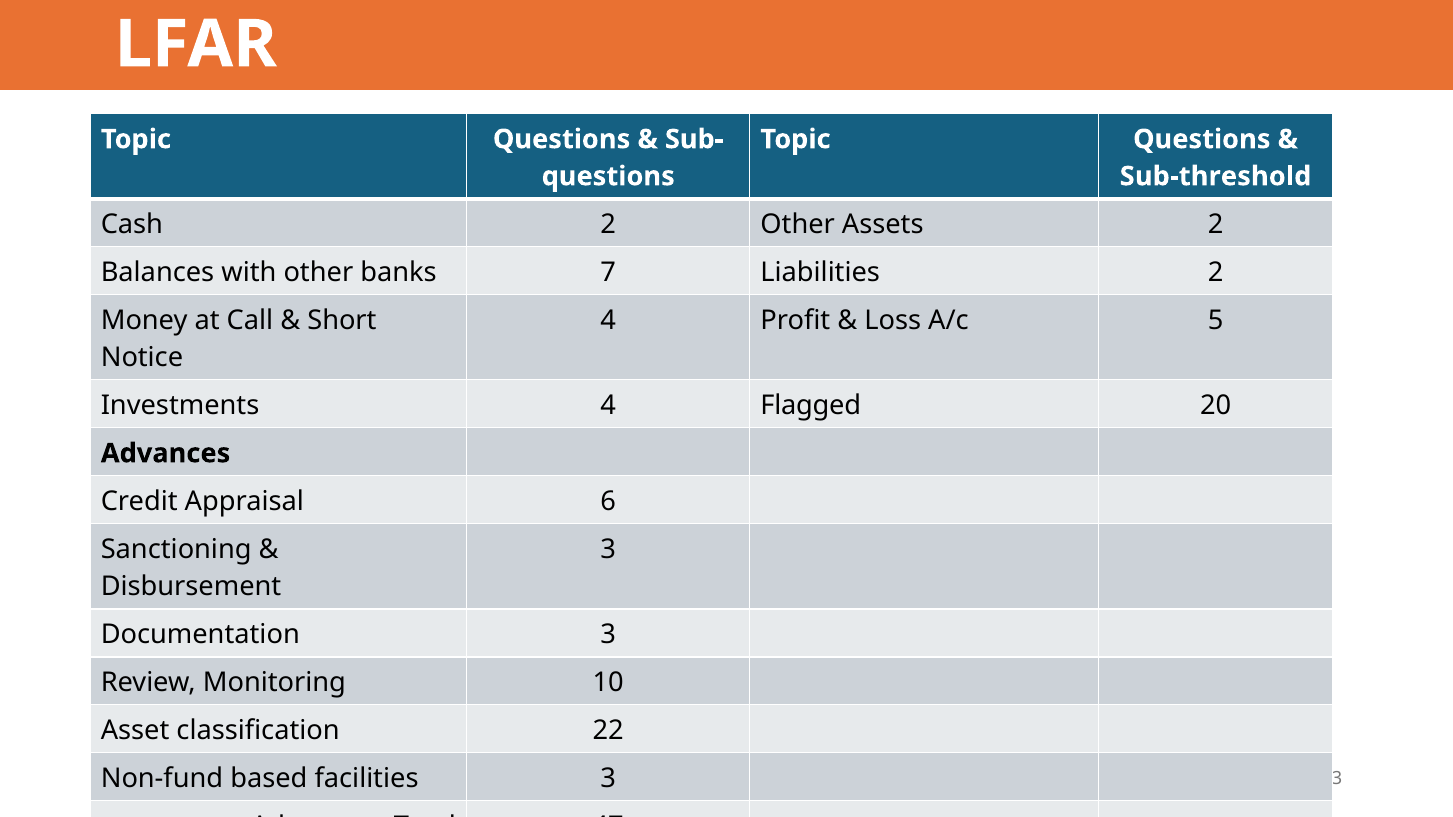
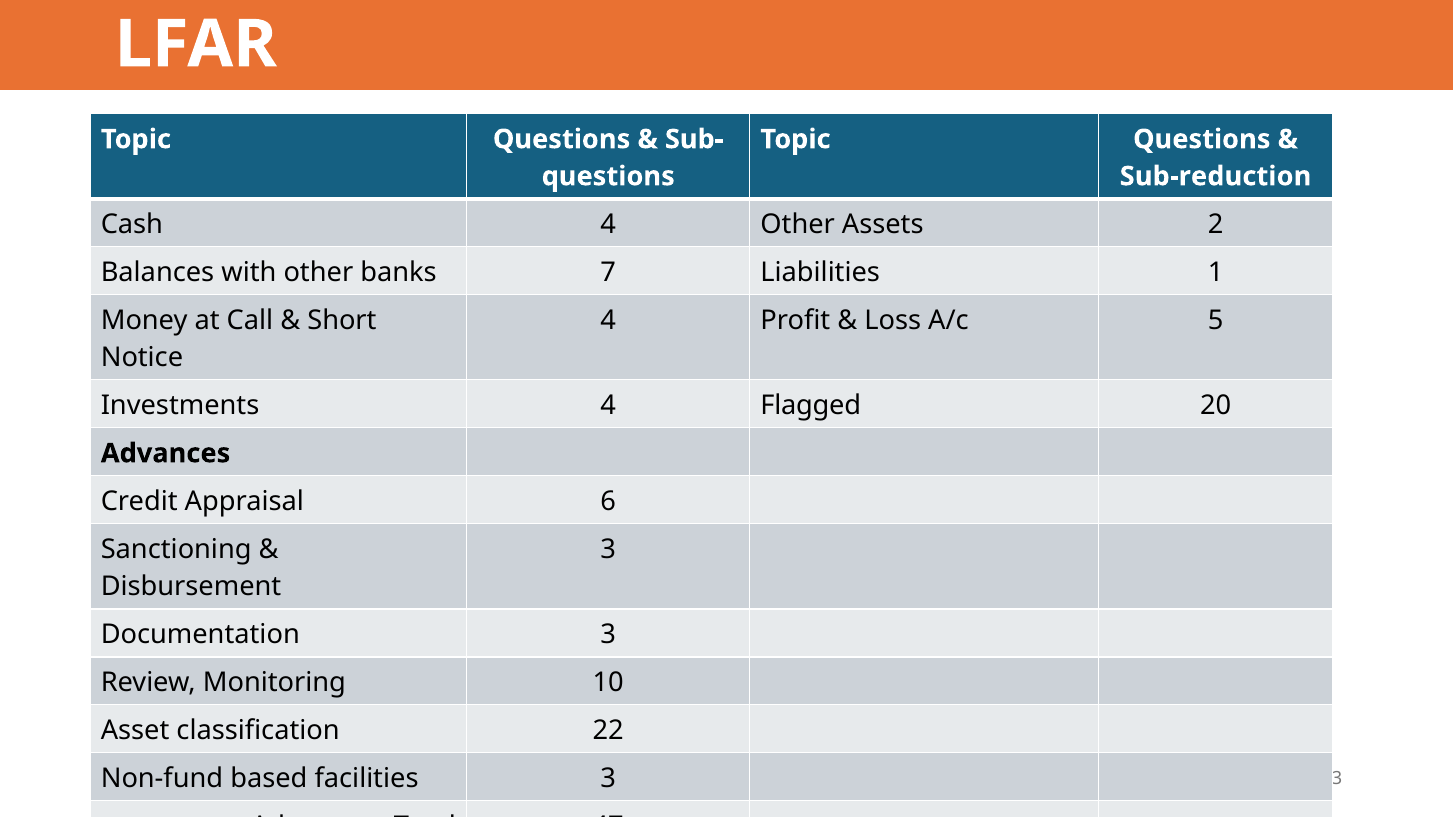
Sub-threshold: Sub-threshold -> Sub-reduction
Cash 2: 2 -> 4
Liabilities 2: 2 -> 1
